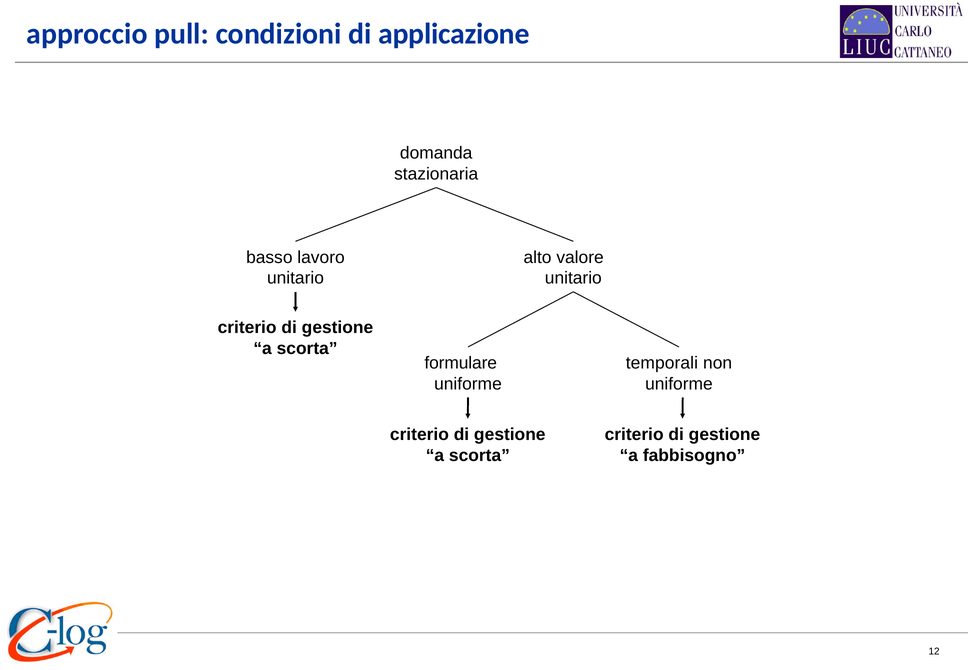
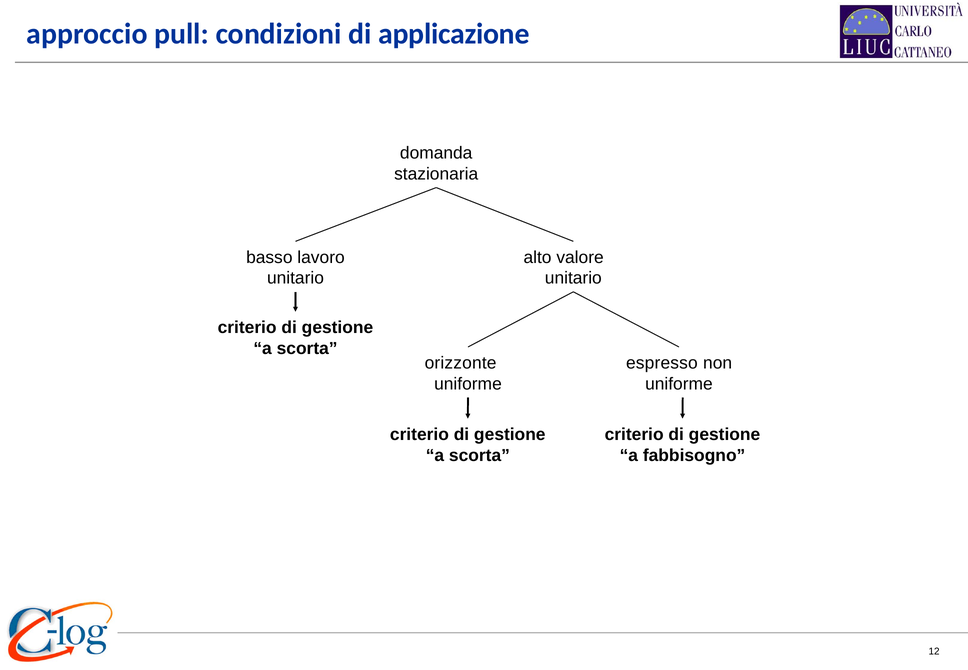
formulare: formulare -> orizzonte
temporali: temporali -> espresso
